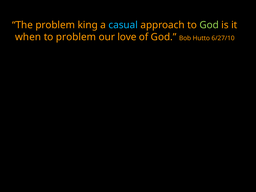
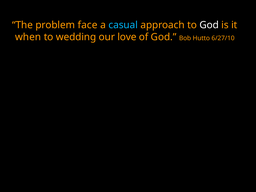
king: king -> face
God at (209, 25) colour: light green -> white
to problem: problem -> wedding
